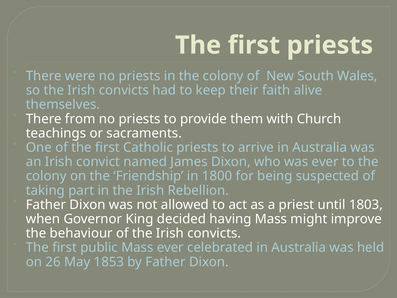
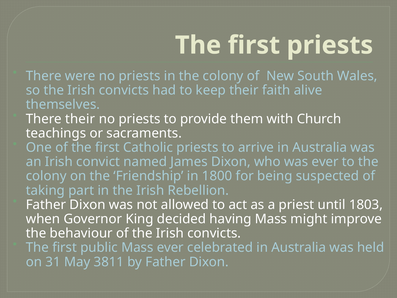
There from: from -> their
26: 26 -> 31
1853: 1853 -> 3811
